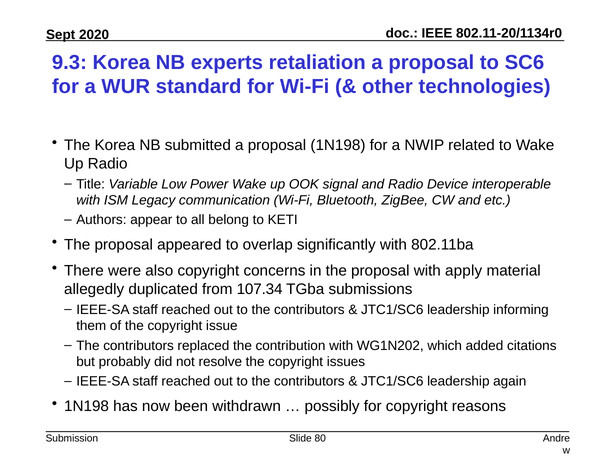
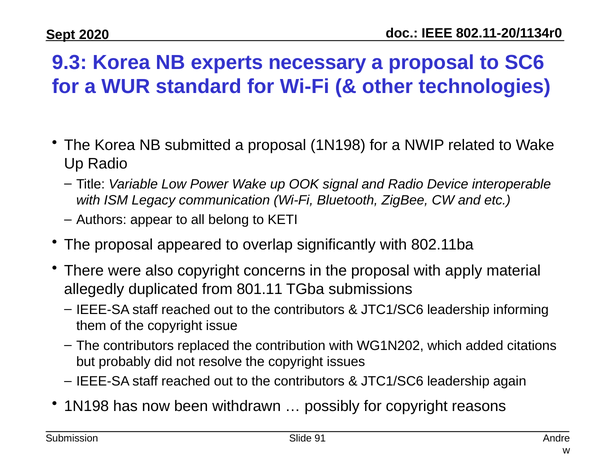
retaliation: retaliation -> necessary
107.34: 107.34 -> 801.11
80: 80 -> 91
